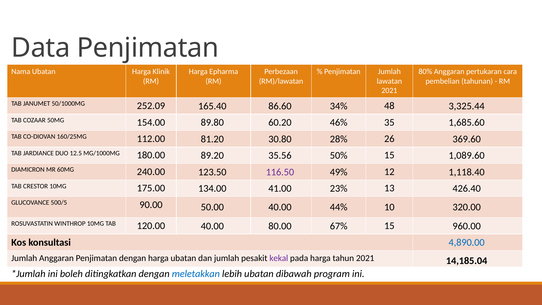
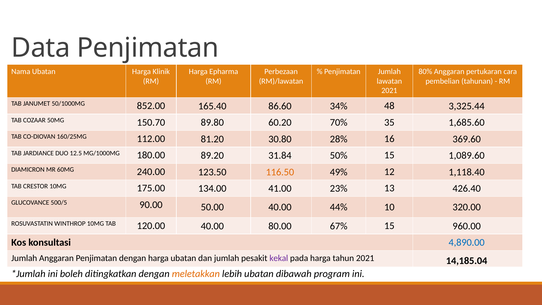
252.09: 252.09 -> 852.00
154.00: 154.00 -> 150.70
46%: 46% -> 70%
26: 26 -> 16
35.56: 35.56 -> 31.84
116.50 colour: purple -> orange
meletakkan colour: blue -> orange
